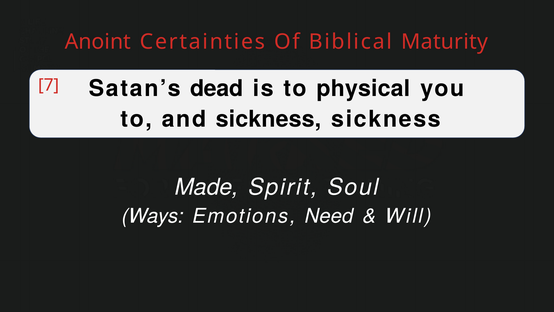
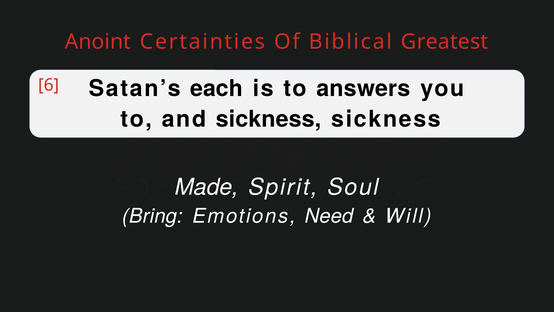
Maturity: Maturity -> Greatest
dead: dead -> each
physical: physical -> answers
7: 7 -> 6
Ways: Ways -> Bring
